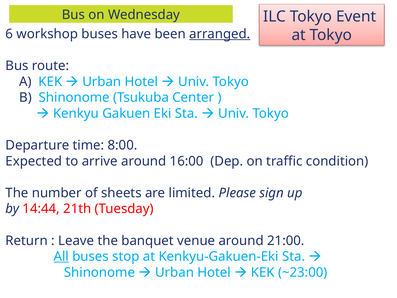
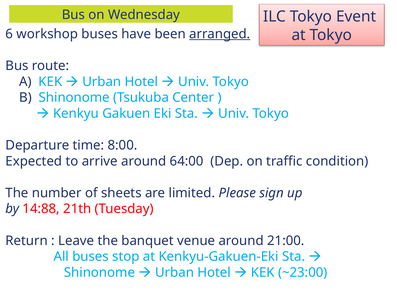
16:00: 16:00 -> 64:00
14:44: 14:44 -> 14:88
All underline: present -> none
